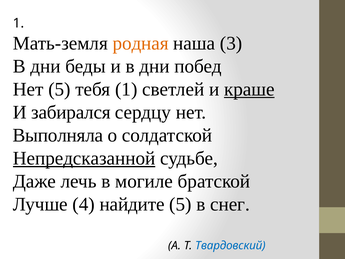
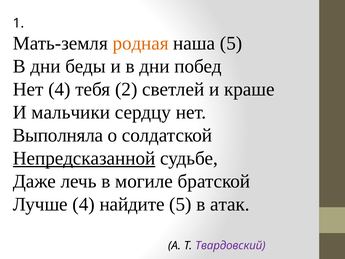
наша 3: 3 -> 5
Нет 5: 5 -> 4
тебя 1: 1 -> 2
краше underline: present -> none
забирался: забирался -> мальчики
снег: снег -> атак
Твардовский colour: blue -> purple
